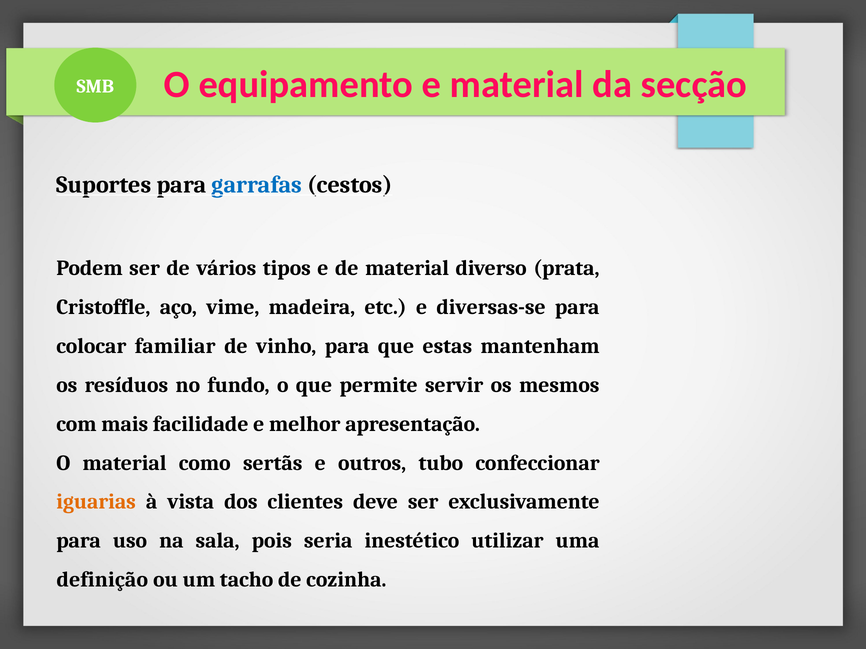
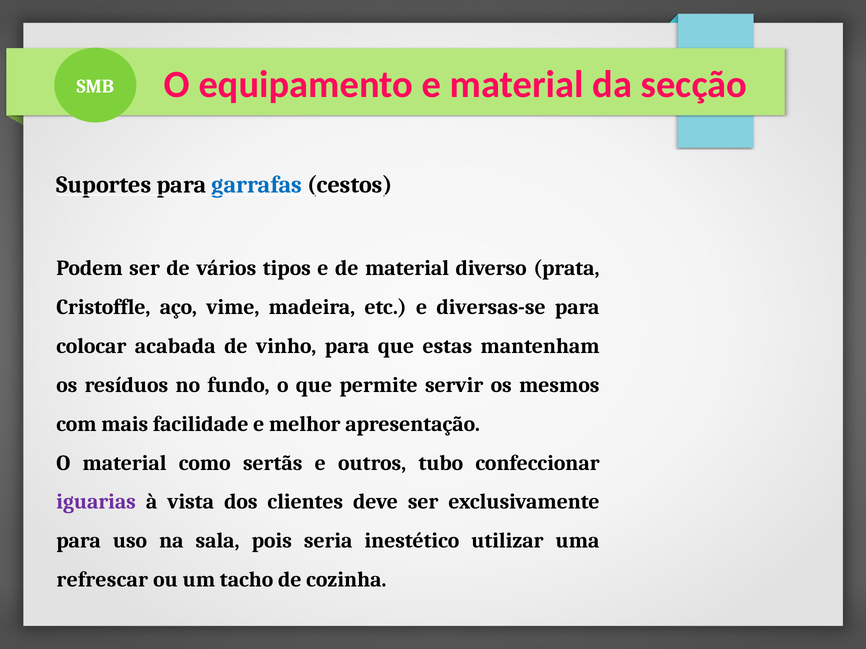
familiar: familiar -> acabada
iguarias colour: orange -> purple
definição: definição -> refrescar
